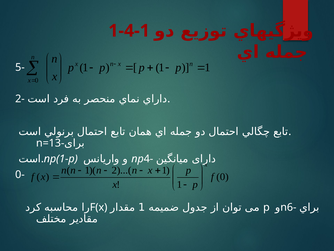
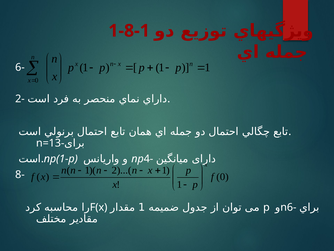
1-4-1: 1-4-1 -> 1-8-1
5-: 5- -> 6-
0-: 0- -> 8-
